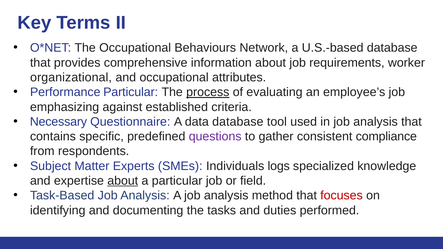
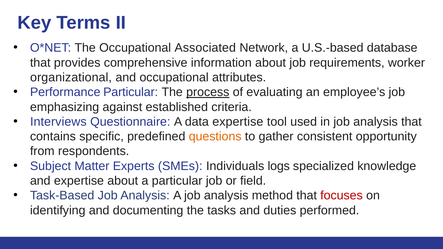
Behaviours: Behaviours -> Associated
Necessary: Necessary -> Interviews
data database: database -> expertise
questions colour: purple -> orange
compliance: compliance -> opportunity
about at (123, 181) underline: present -> none
